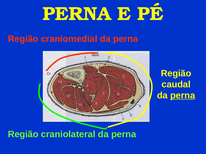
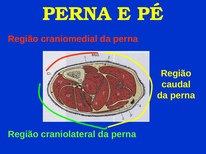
perna at (183, 96) underline: present -> none
